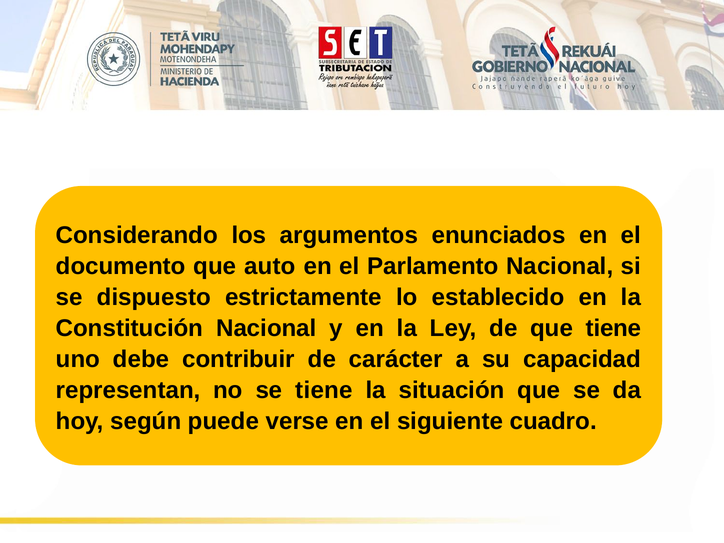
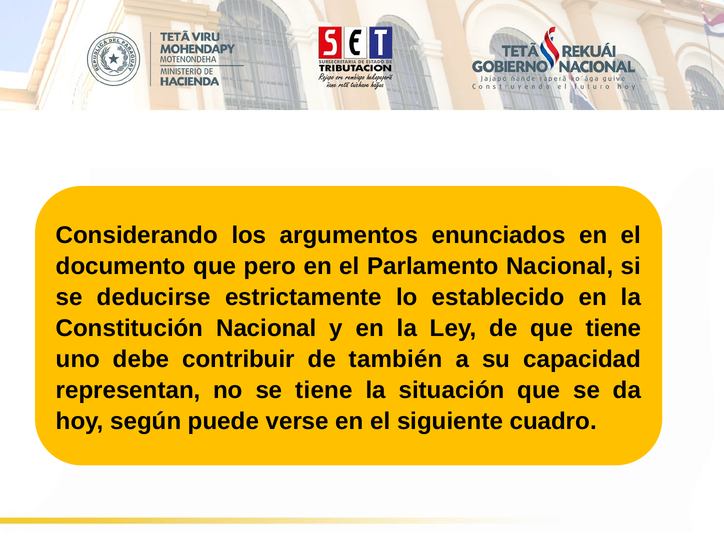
auto: auto -> pero
dispuesto: dispuesto -> deducirse
carácter: carácter -> también
